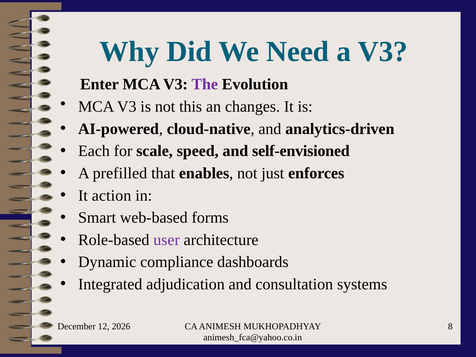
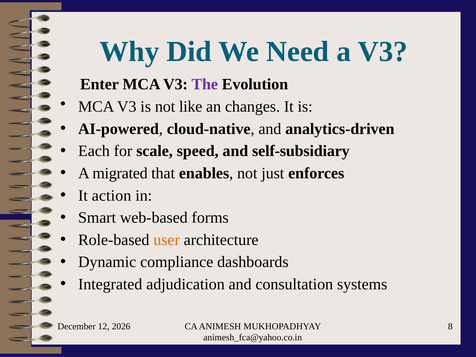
this: this -> like
self-envisioned: self-envisioned -> self-subsidiary
prefilled: prefilled -> migrated
user colour: purple -> orange
